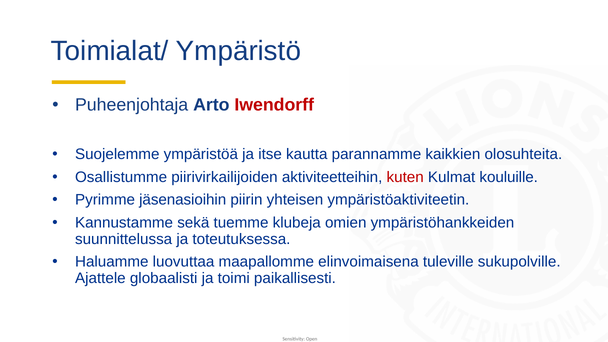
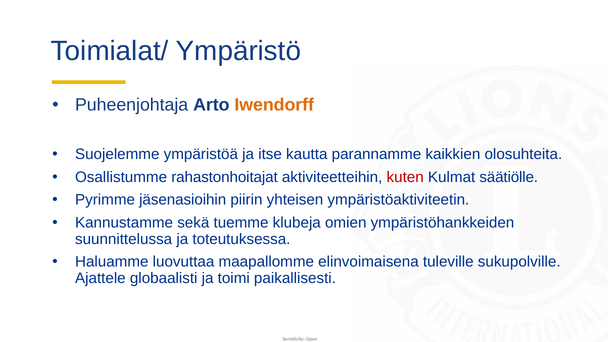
Iwendorff colour: red -> orange
piirivirkailijoiden: piirivirkailijoiden -> rahastonhoitajat
kouluille: kouluille -> säätiölle
